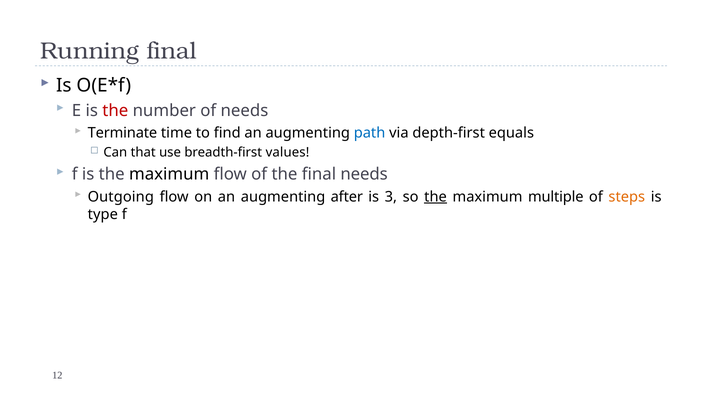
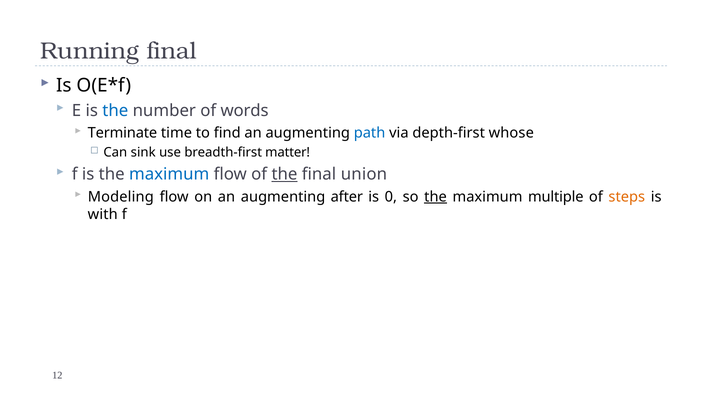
the at (115, 111) colour: red -> blue
of needs: needs -> words
equals: equals -> whose
that: that -> sink
values: values -> matter
maximum at (169, 174) colour: black -> blue
the at (284, 174) underline: none -> present
final needs: needs -> union
Outgoing: Outgoing -> Modeling
3: 3 -> 0
type: type -> with
